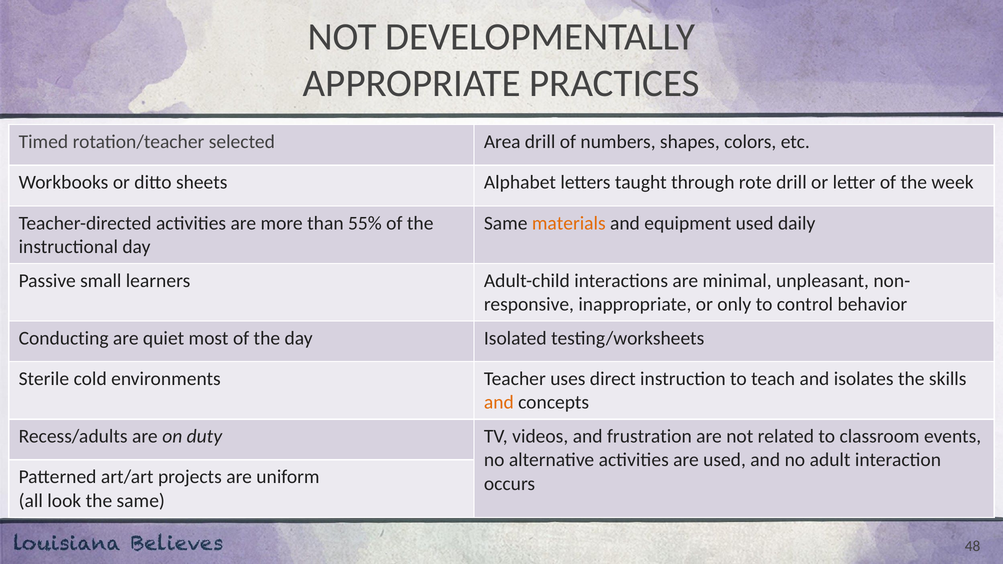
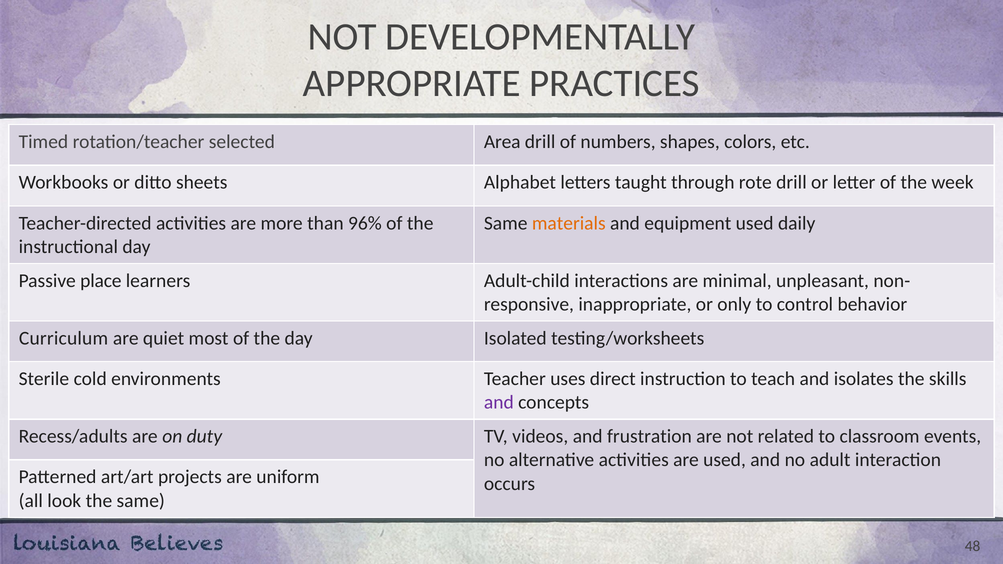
55%: 55% -> 96%
small: small -> place
Conducting: Conducting -> Curriculum
and at (499, 403) colour: orange -> purple
